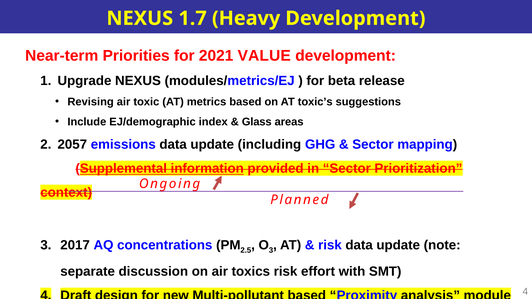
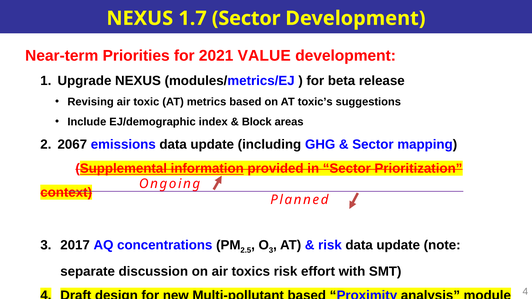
1.7 Heavy: Heavy -> Sector
Glass at (257, 122): Glass -> Block
2057: 2057 -> 2067
